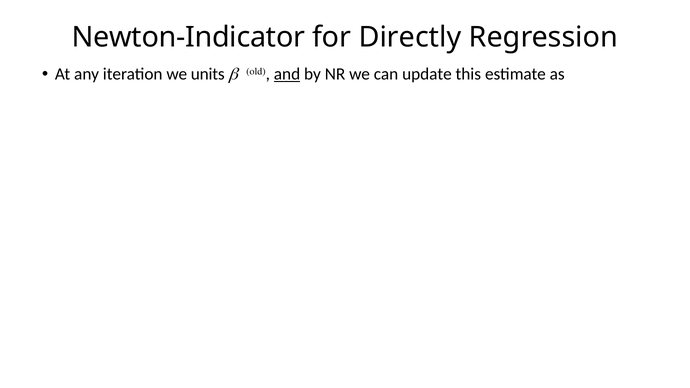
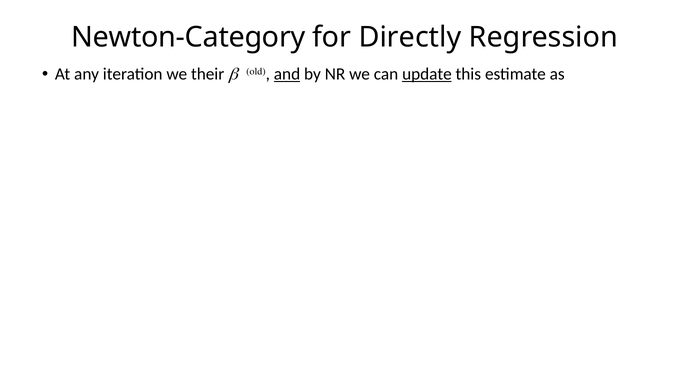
Newton-Indicator: Newton-Indicator -> Newton-Category
units: units -> their
update underline: none -> present
